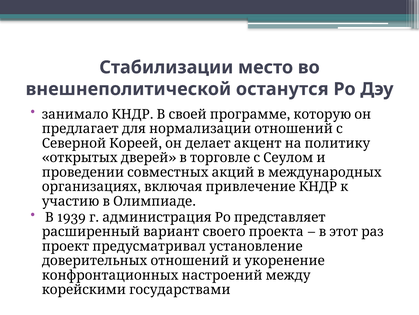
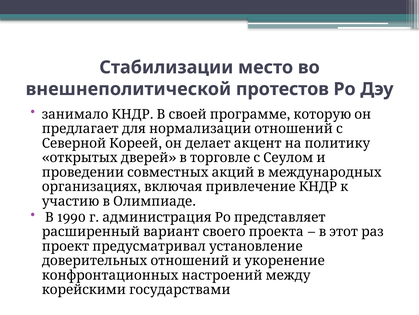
останутся: останутся -> протестов
1939: 1939 -> 1990
